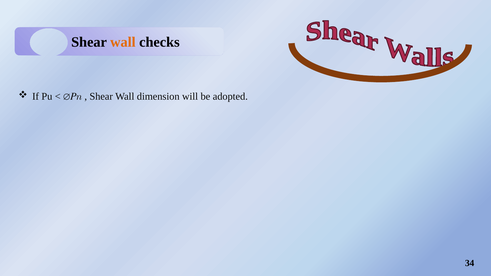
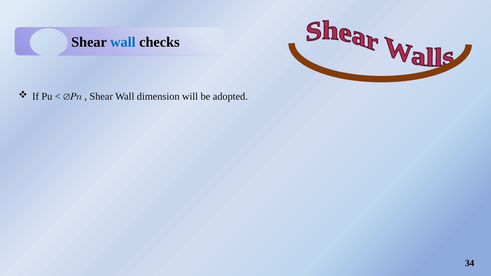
wall at (123, 42) colour: orange -> blue
